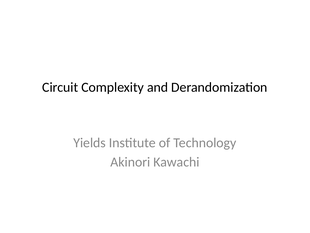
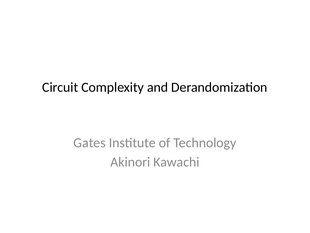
Yields: Yields -> Gates
